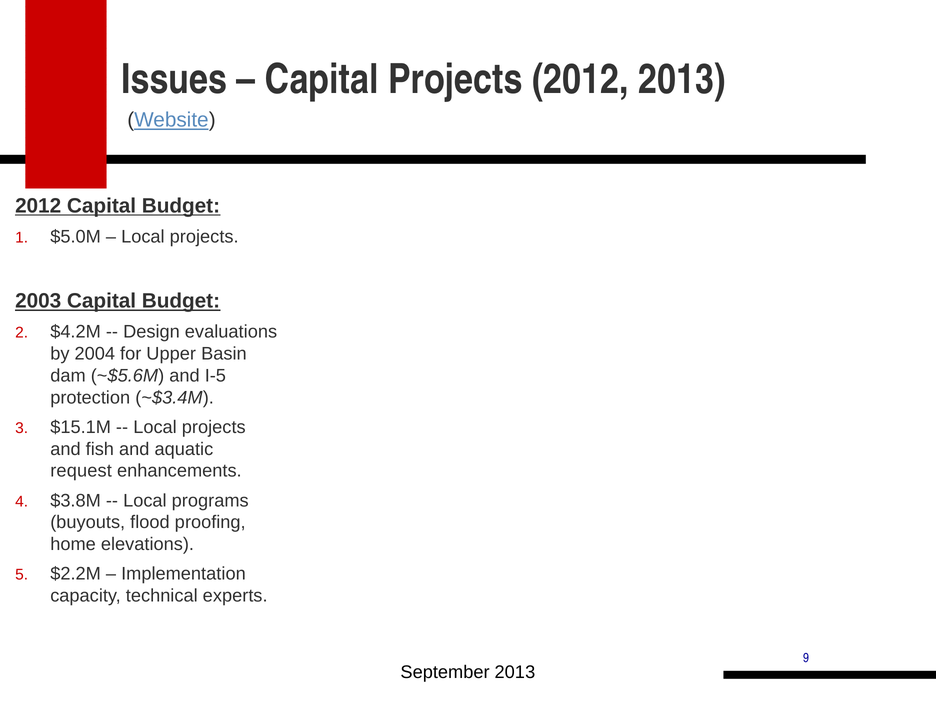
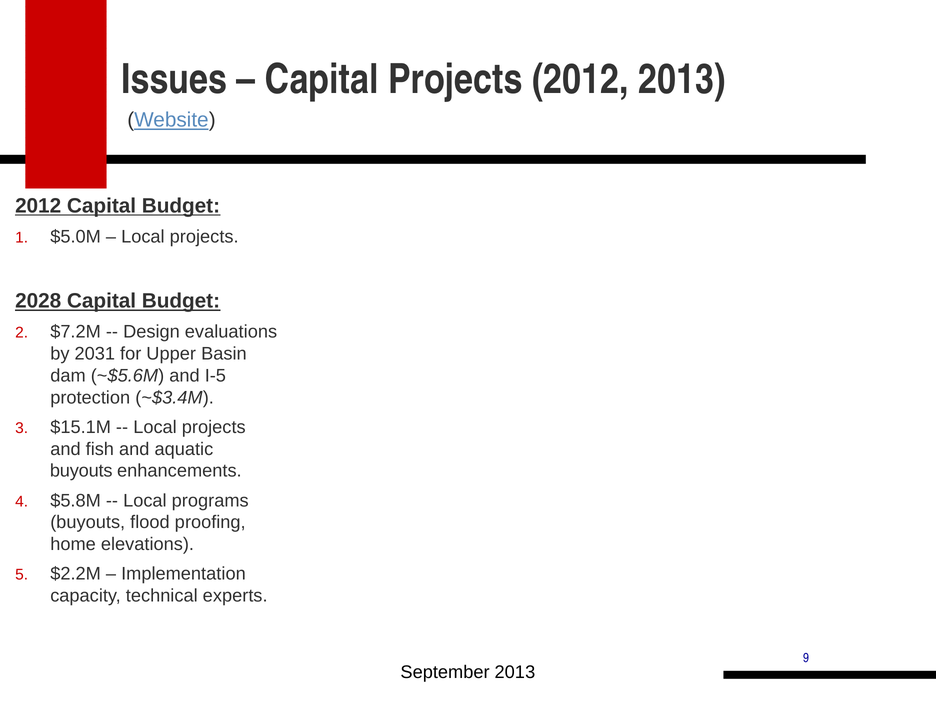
2003: 2003 -> 2028
$4.2M: $4.2M -> $7.2M
2004: 2004 -> 2031
request at (81, 471): request -> buyouts
$3.8M: $3.8M -> $5.8M
